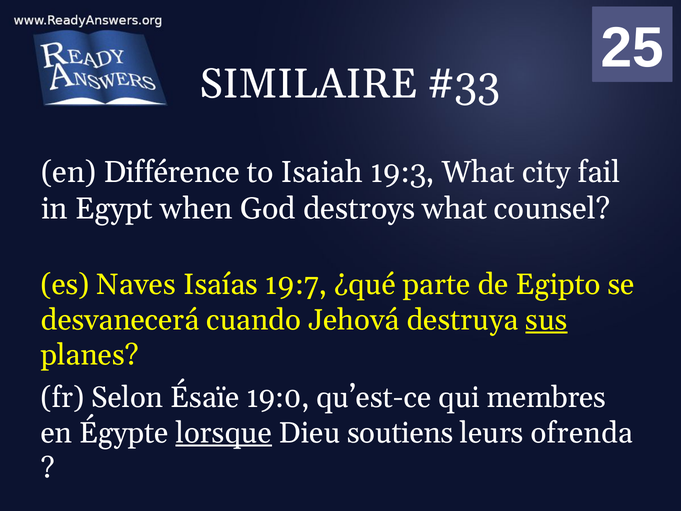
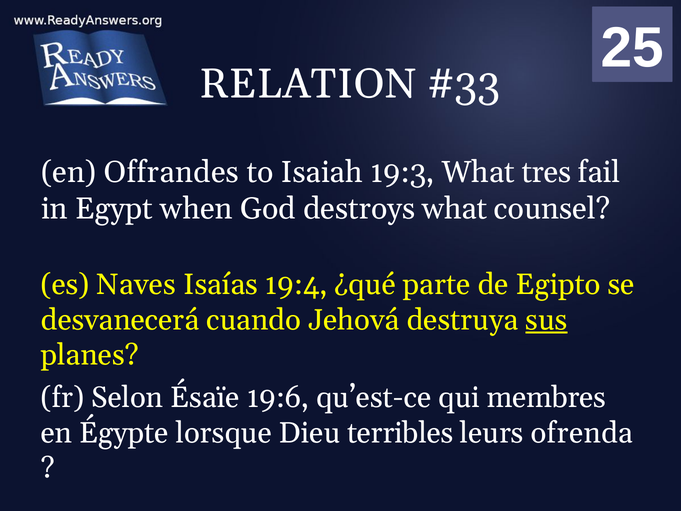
SIMILAIRE: SIMILAIRE -> RELATION
Différence: Différence -> Offrandes
city: city -> tres
19:7: 19:7 -> 19:4
19:0: 19:0 -> 19:6
lorsque underline: present -> none
soutiens: soutiens -> terribles
